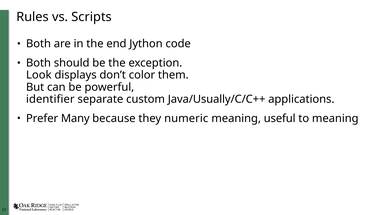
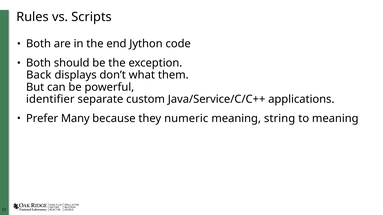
Look: Look -> Back
color: color -> what
Java/Usually/C/C++: Java/Usually/C/C++ -> Java/Service/C/C++
useful: useful -> string
